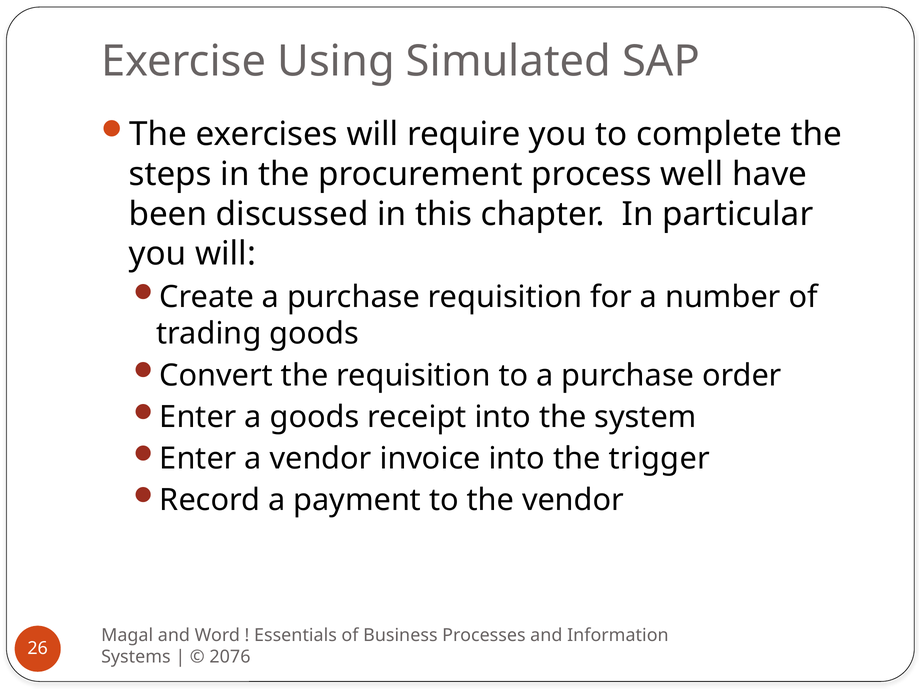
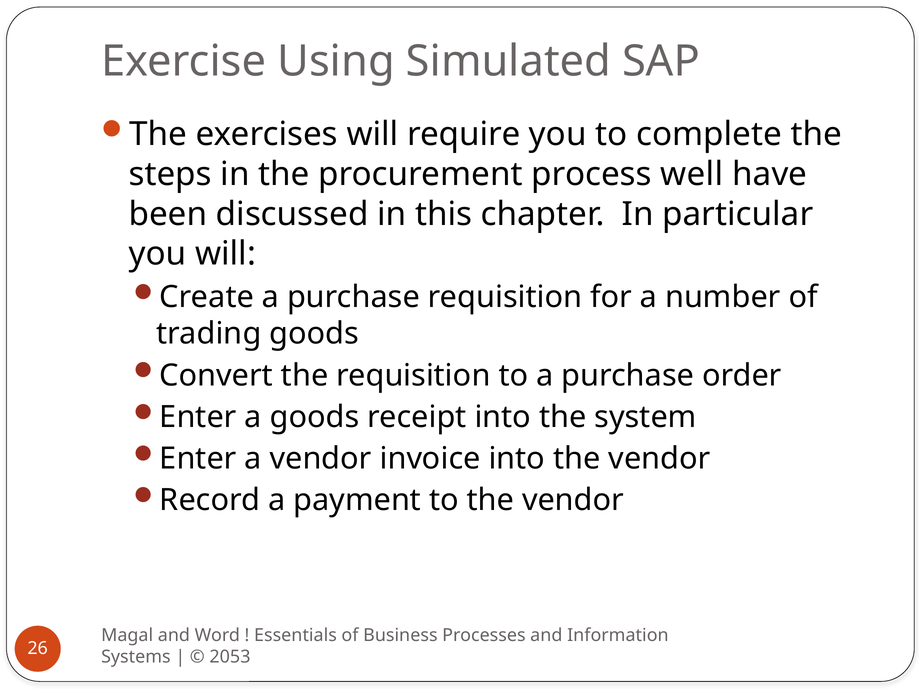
into the trigger: trigger -> vendor
2076: 2076 -> 2053
